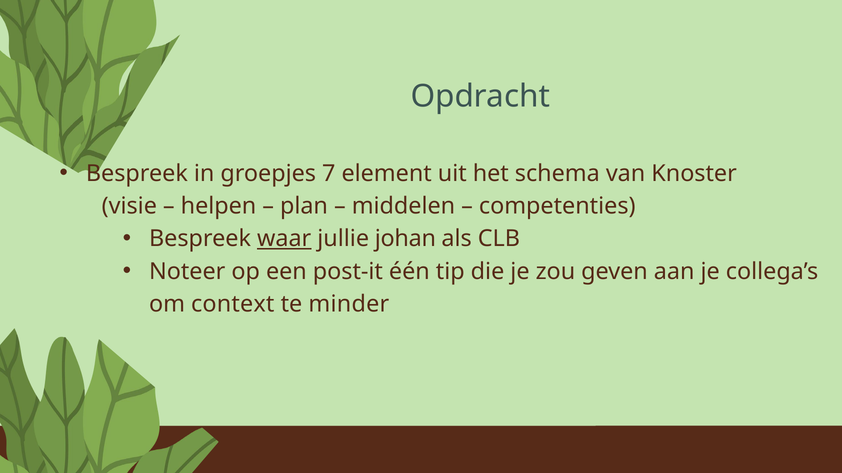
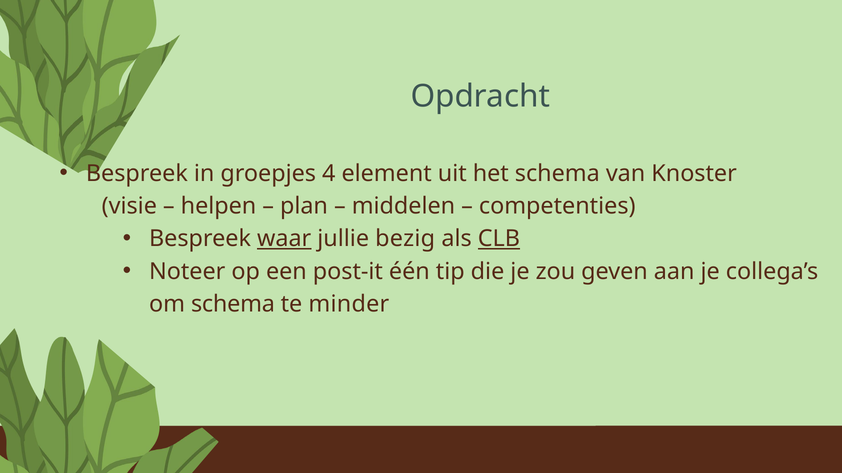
7: 7 -> 4
johan: johan -> bezig
CLB underline: none -> present
om context: context -> schema
